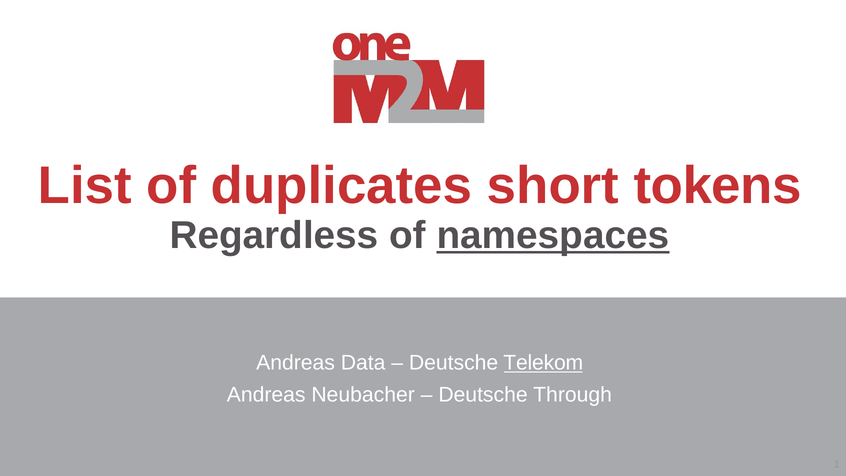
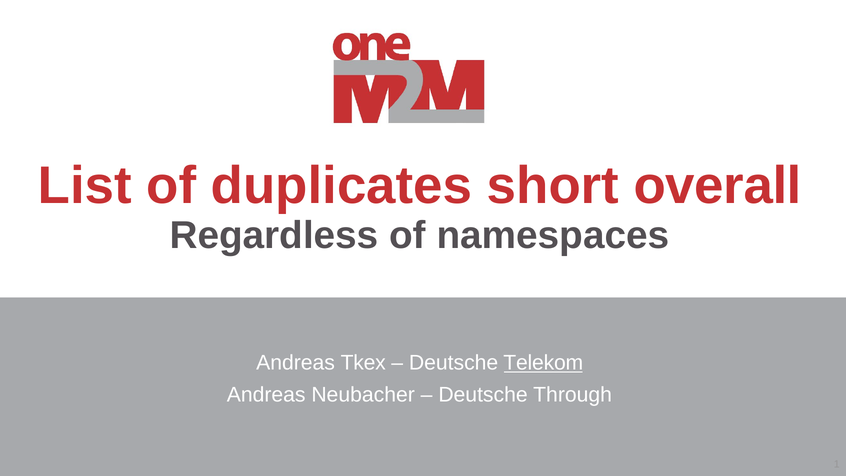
tokens: tokens -> overall
namespaces underline: present -> none
Data: Data -> Tkex
